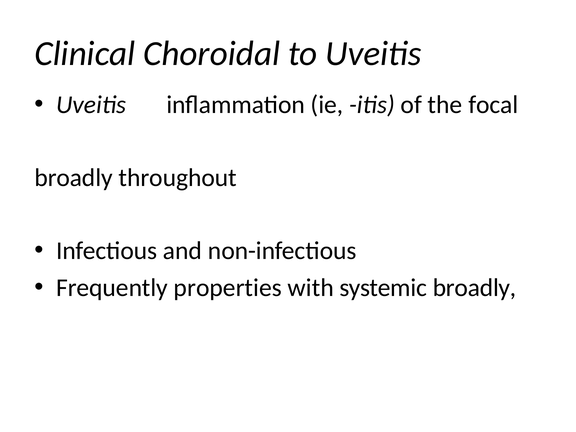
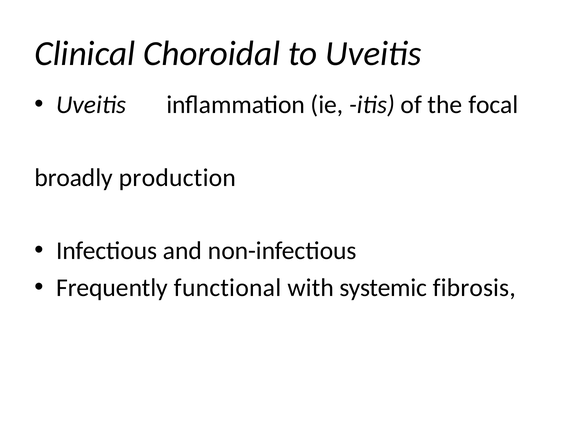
throughout: throughout -> production
properties: properties -> functional
systemic broadly: broadly -> fibrosis
